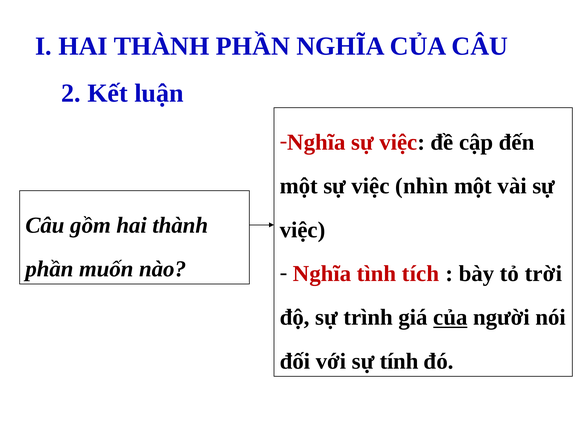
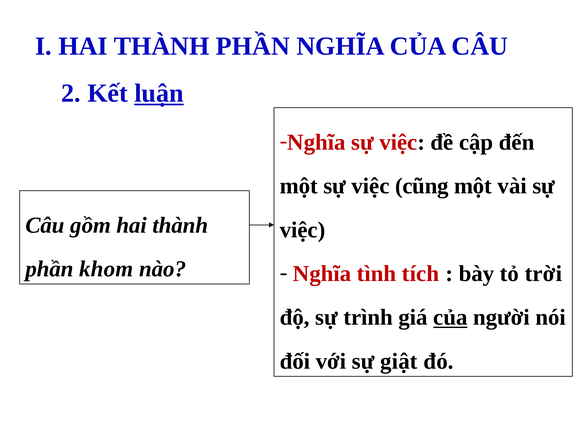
luận underline: none -> present
nhìn: nhìn -> cũng
muốn: muốn -> khom
tính: tính -> giật
